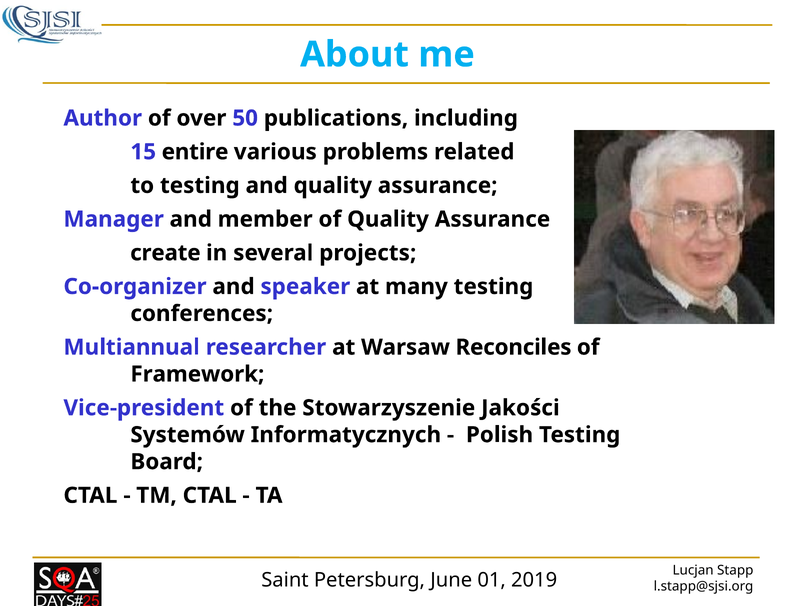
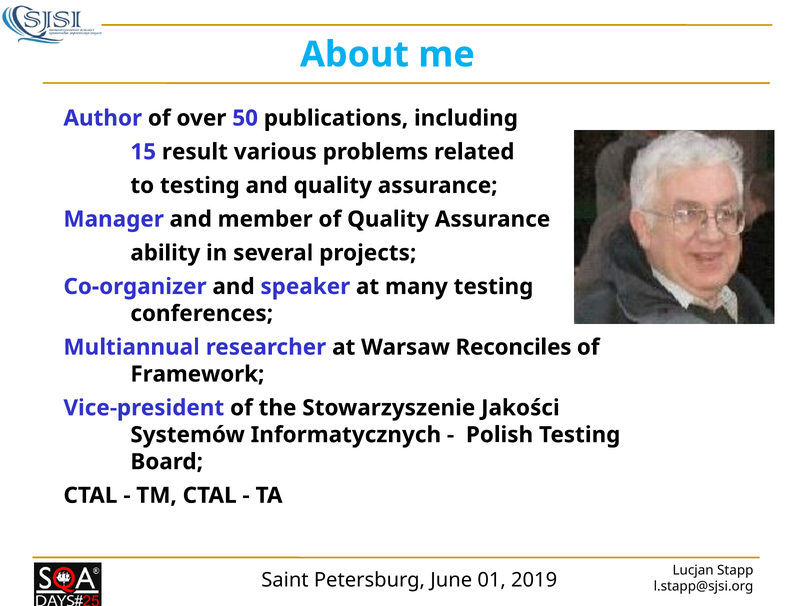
entire: entire -> result
create: create -> ability
